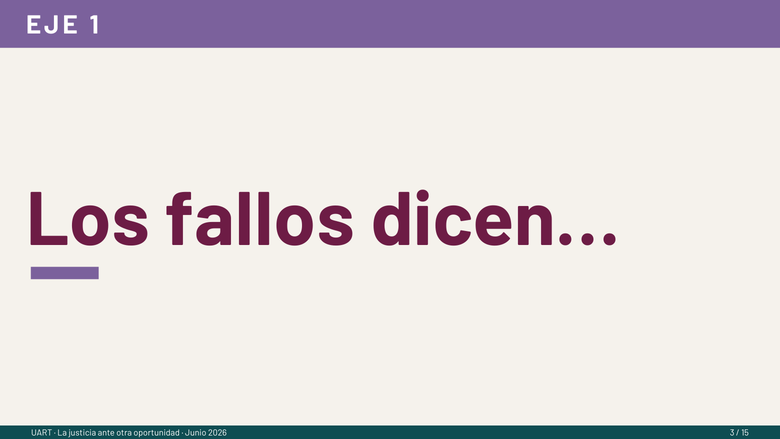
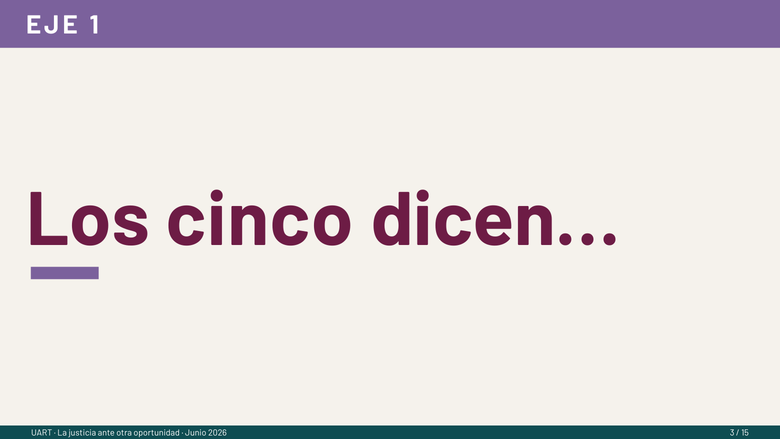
fallos: fallos -> cinco
